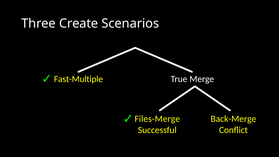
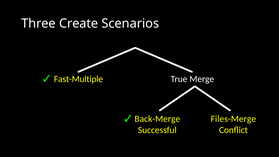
Files-Merge: Files-Merge -> Back-Merge
Back-Merge: Back-Merge -> Files-Merge
